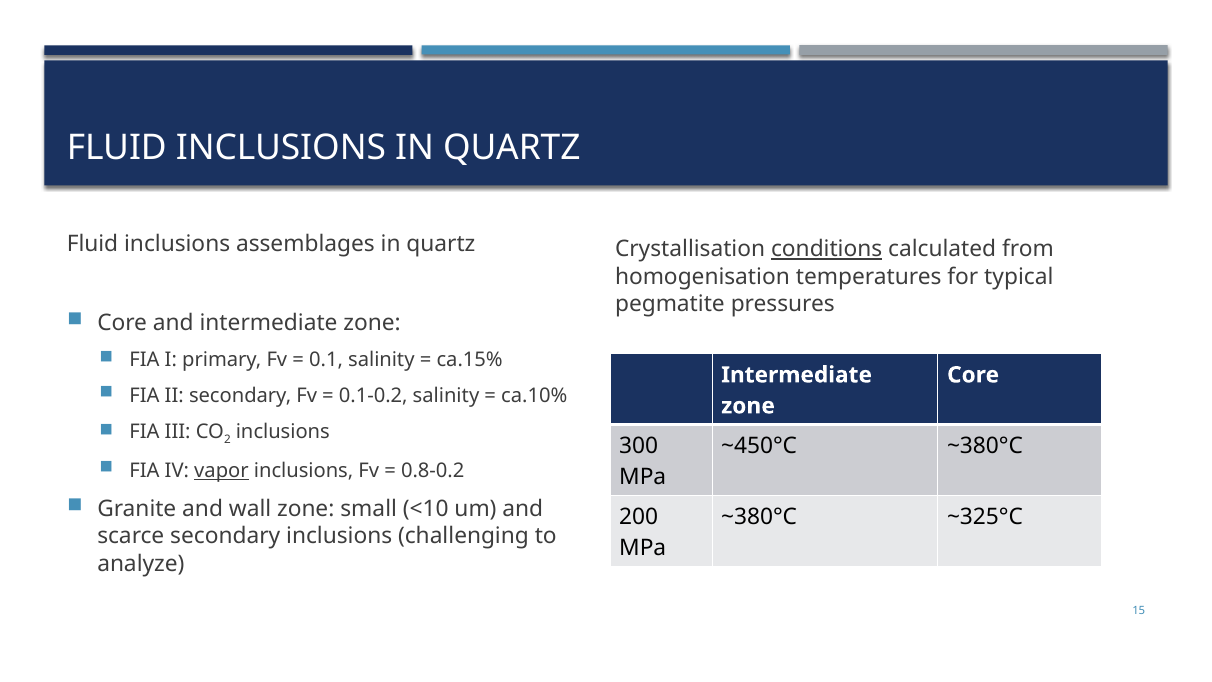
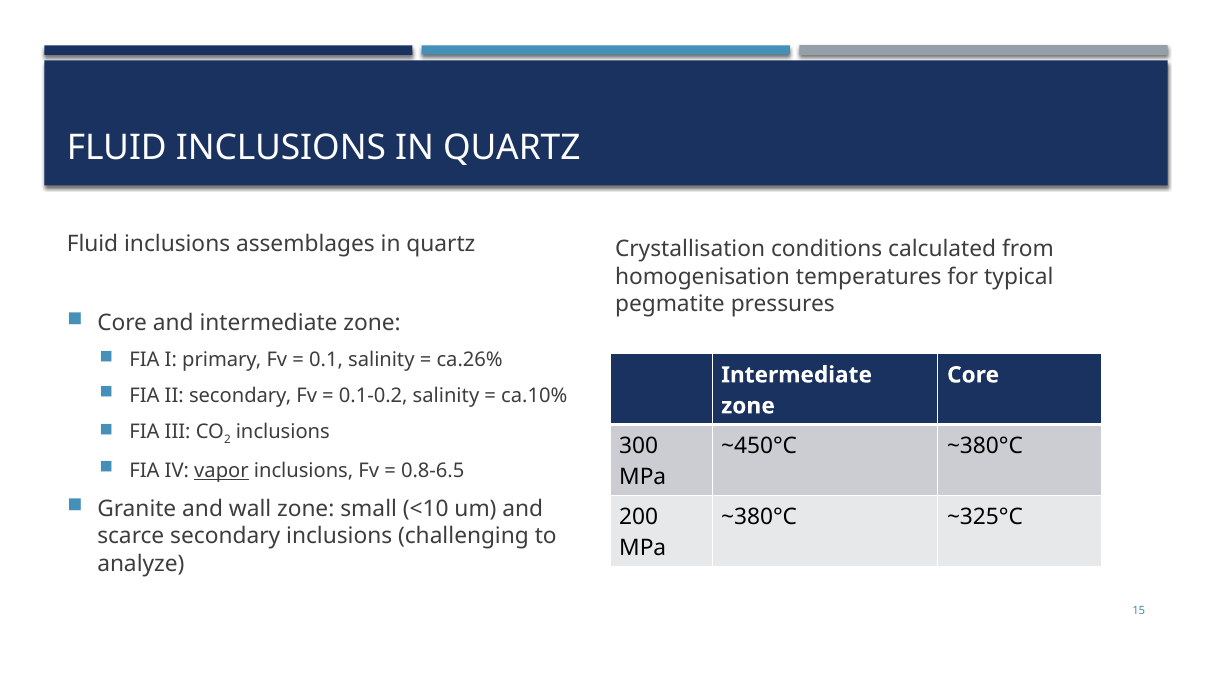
conditions underline: present -> none
ca.15%: ca.15% -> ca.26%
0.8-0.2: 0.8-0.2 -> 0.8-6.5
